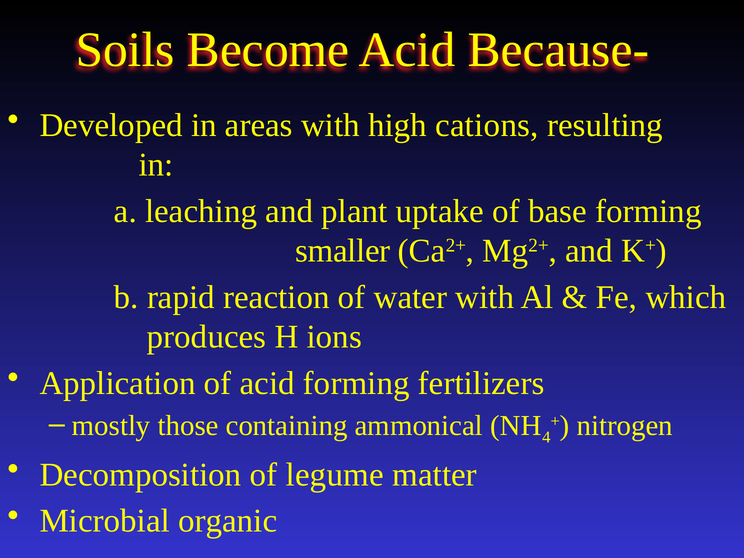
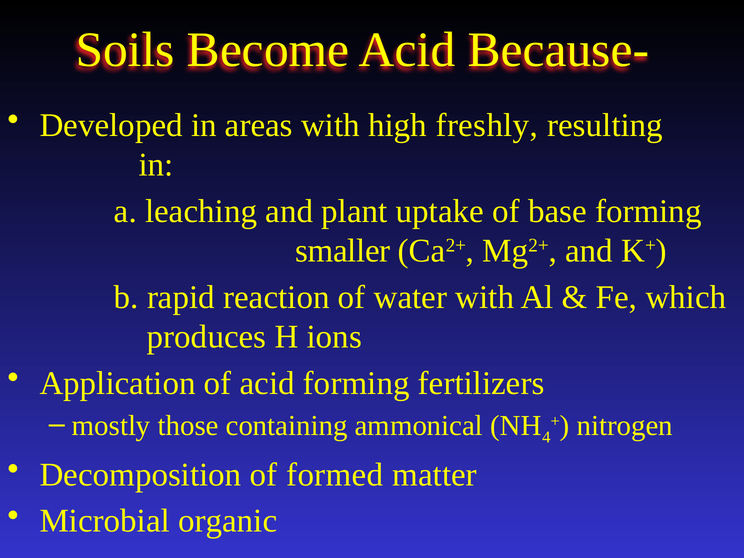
cations: cations -> freshly
legume: legume -> formed
